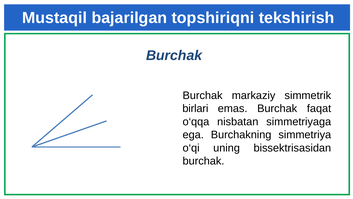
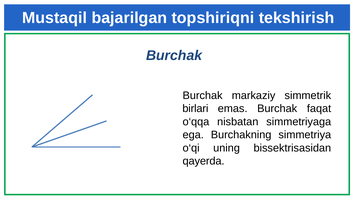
burchak at (203, 161): burchak -> qayerda
